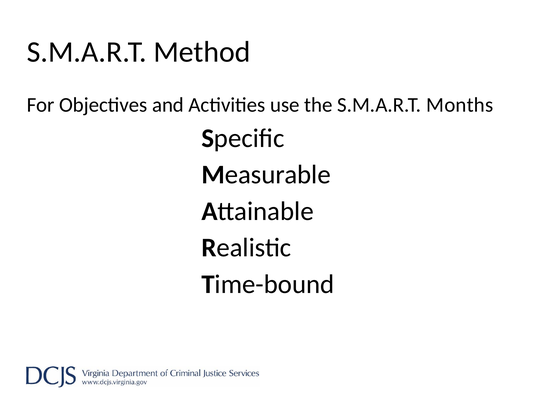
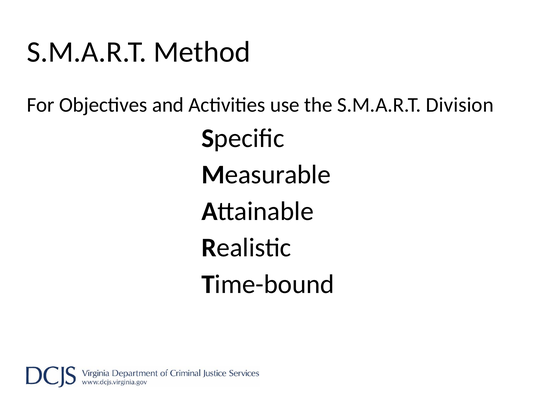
Months: Months -> Division
